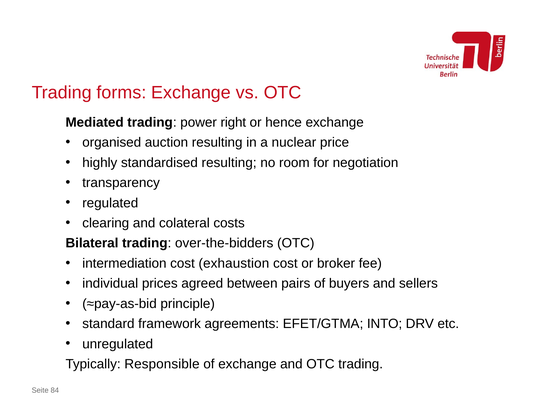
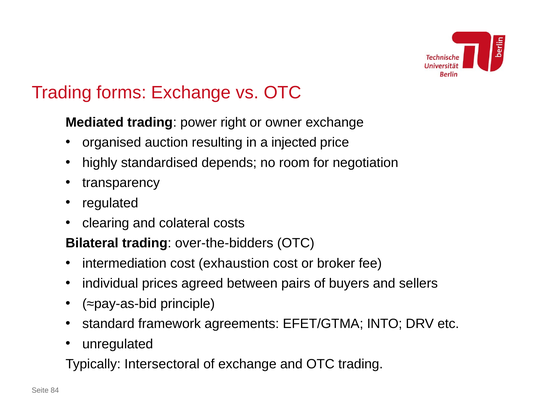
hence: hence -> owner
nuclear: nuclear -> injected
standardised resulting: resulting -> depends
Responsible: Responsible -> Intersectoral
